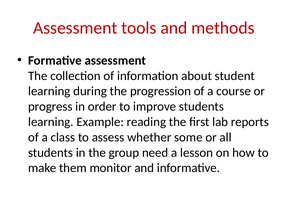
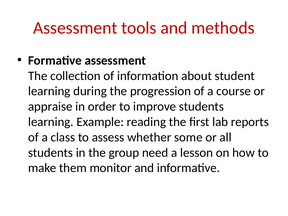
progress: progress -> appraise
